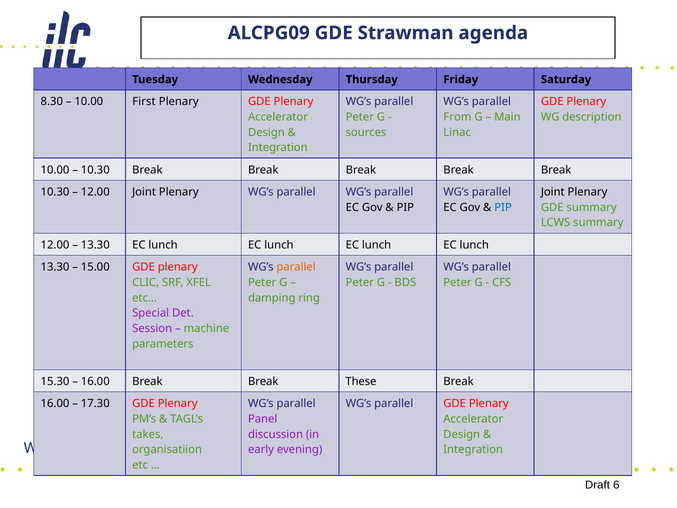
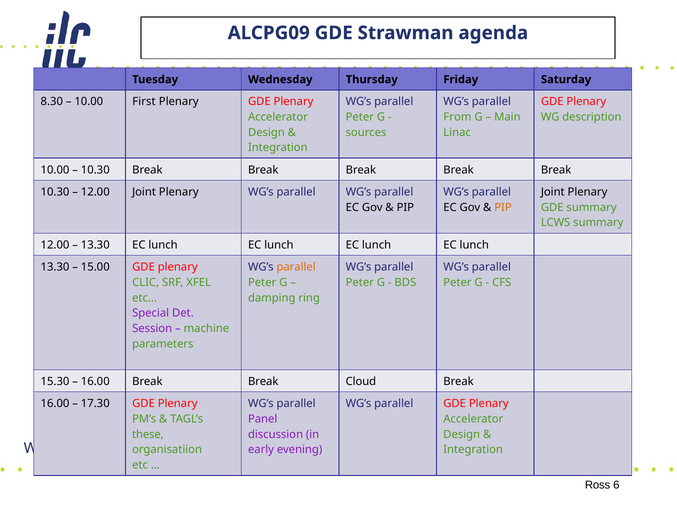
PIP at (503, 207) colour: blue -> orange
These: These -> Cloud
takes: takes -> these
Draft: Draft -> Ross
